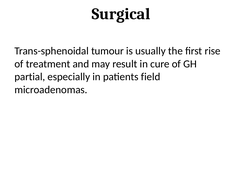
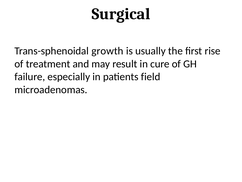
tumour: tumour -> growth
partial: partial -> failure
